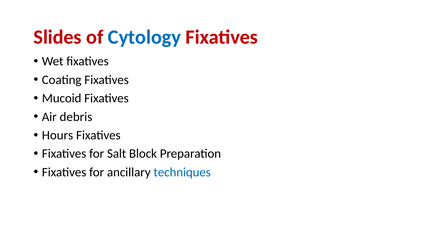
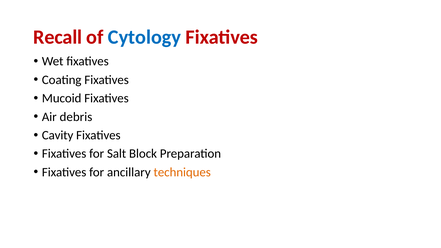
Slides: Slides -> Recall
Hours: Hours -> Cavity
techniques colour: blue -> orange
